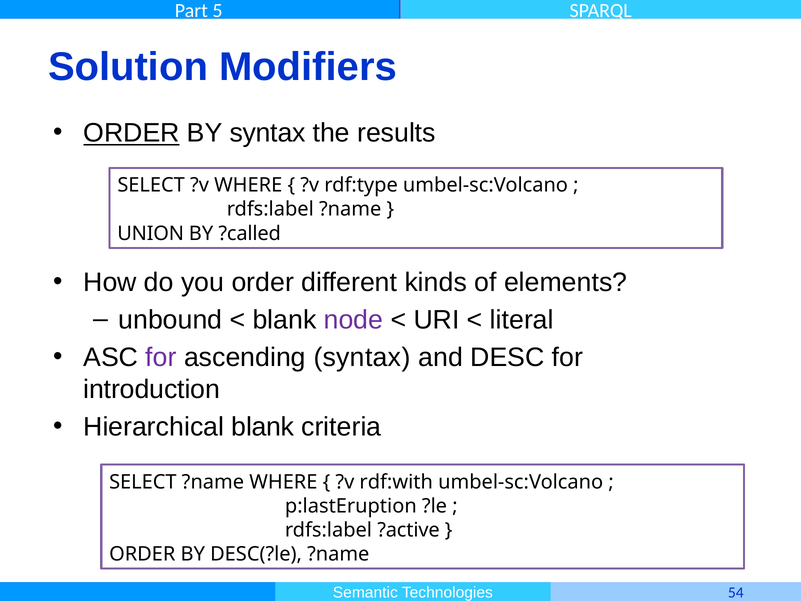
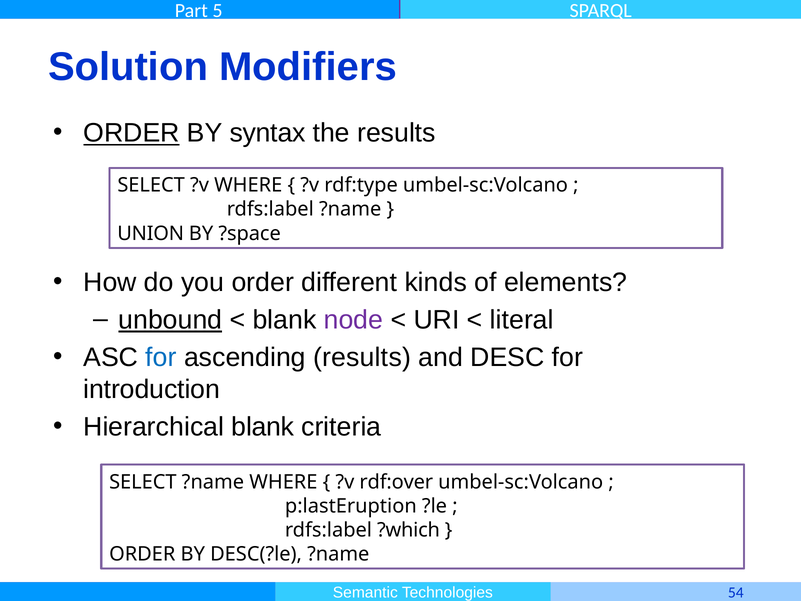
?called: ?called -> ?space
unbound underline: none -> present
for at (161, 357) colour: purple -> blue
ascending syntax: syntax -> results
rdf:with: rdf:with -> rdf:over
?active: ?active -> ?which
